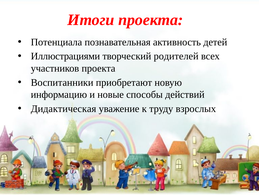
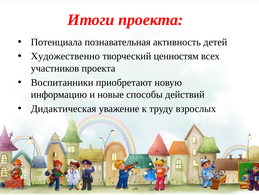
Иллюстрациями: Иллюстрациями -> Художественно
родителей: родителей -> ценностям
